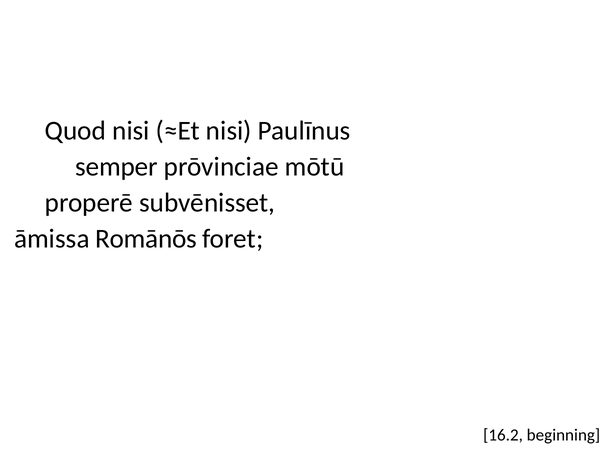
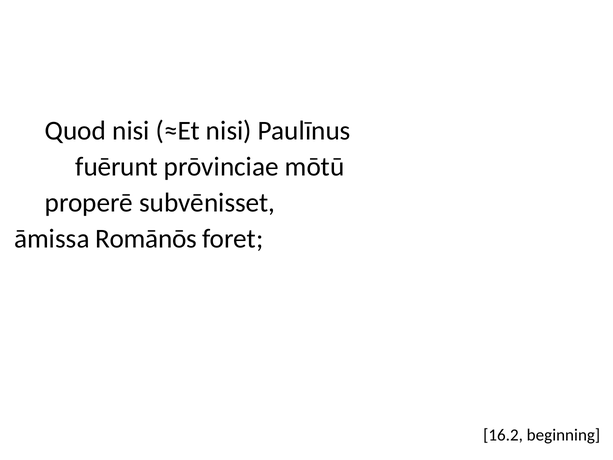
semper: semper -> fuērunt
